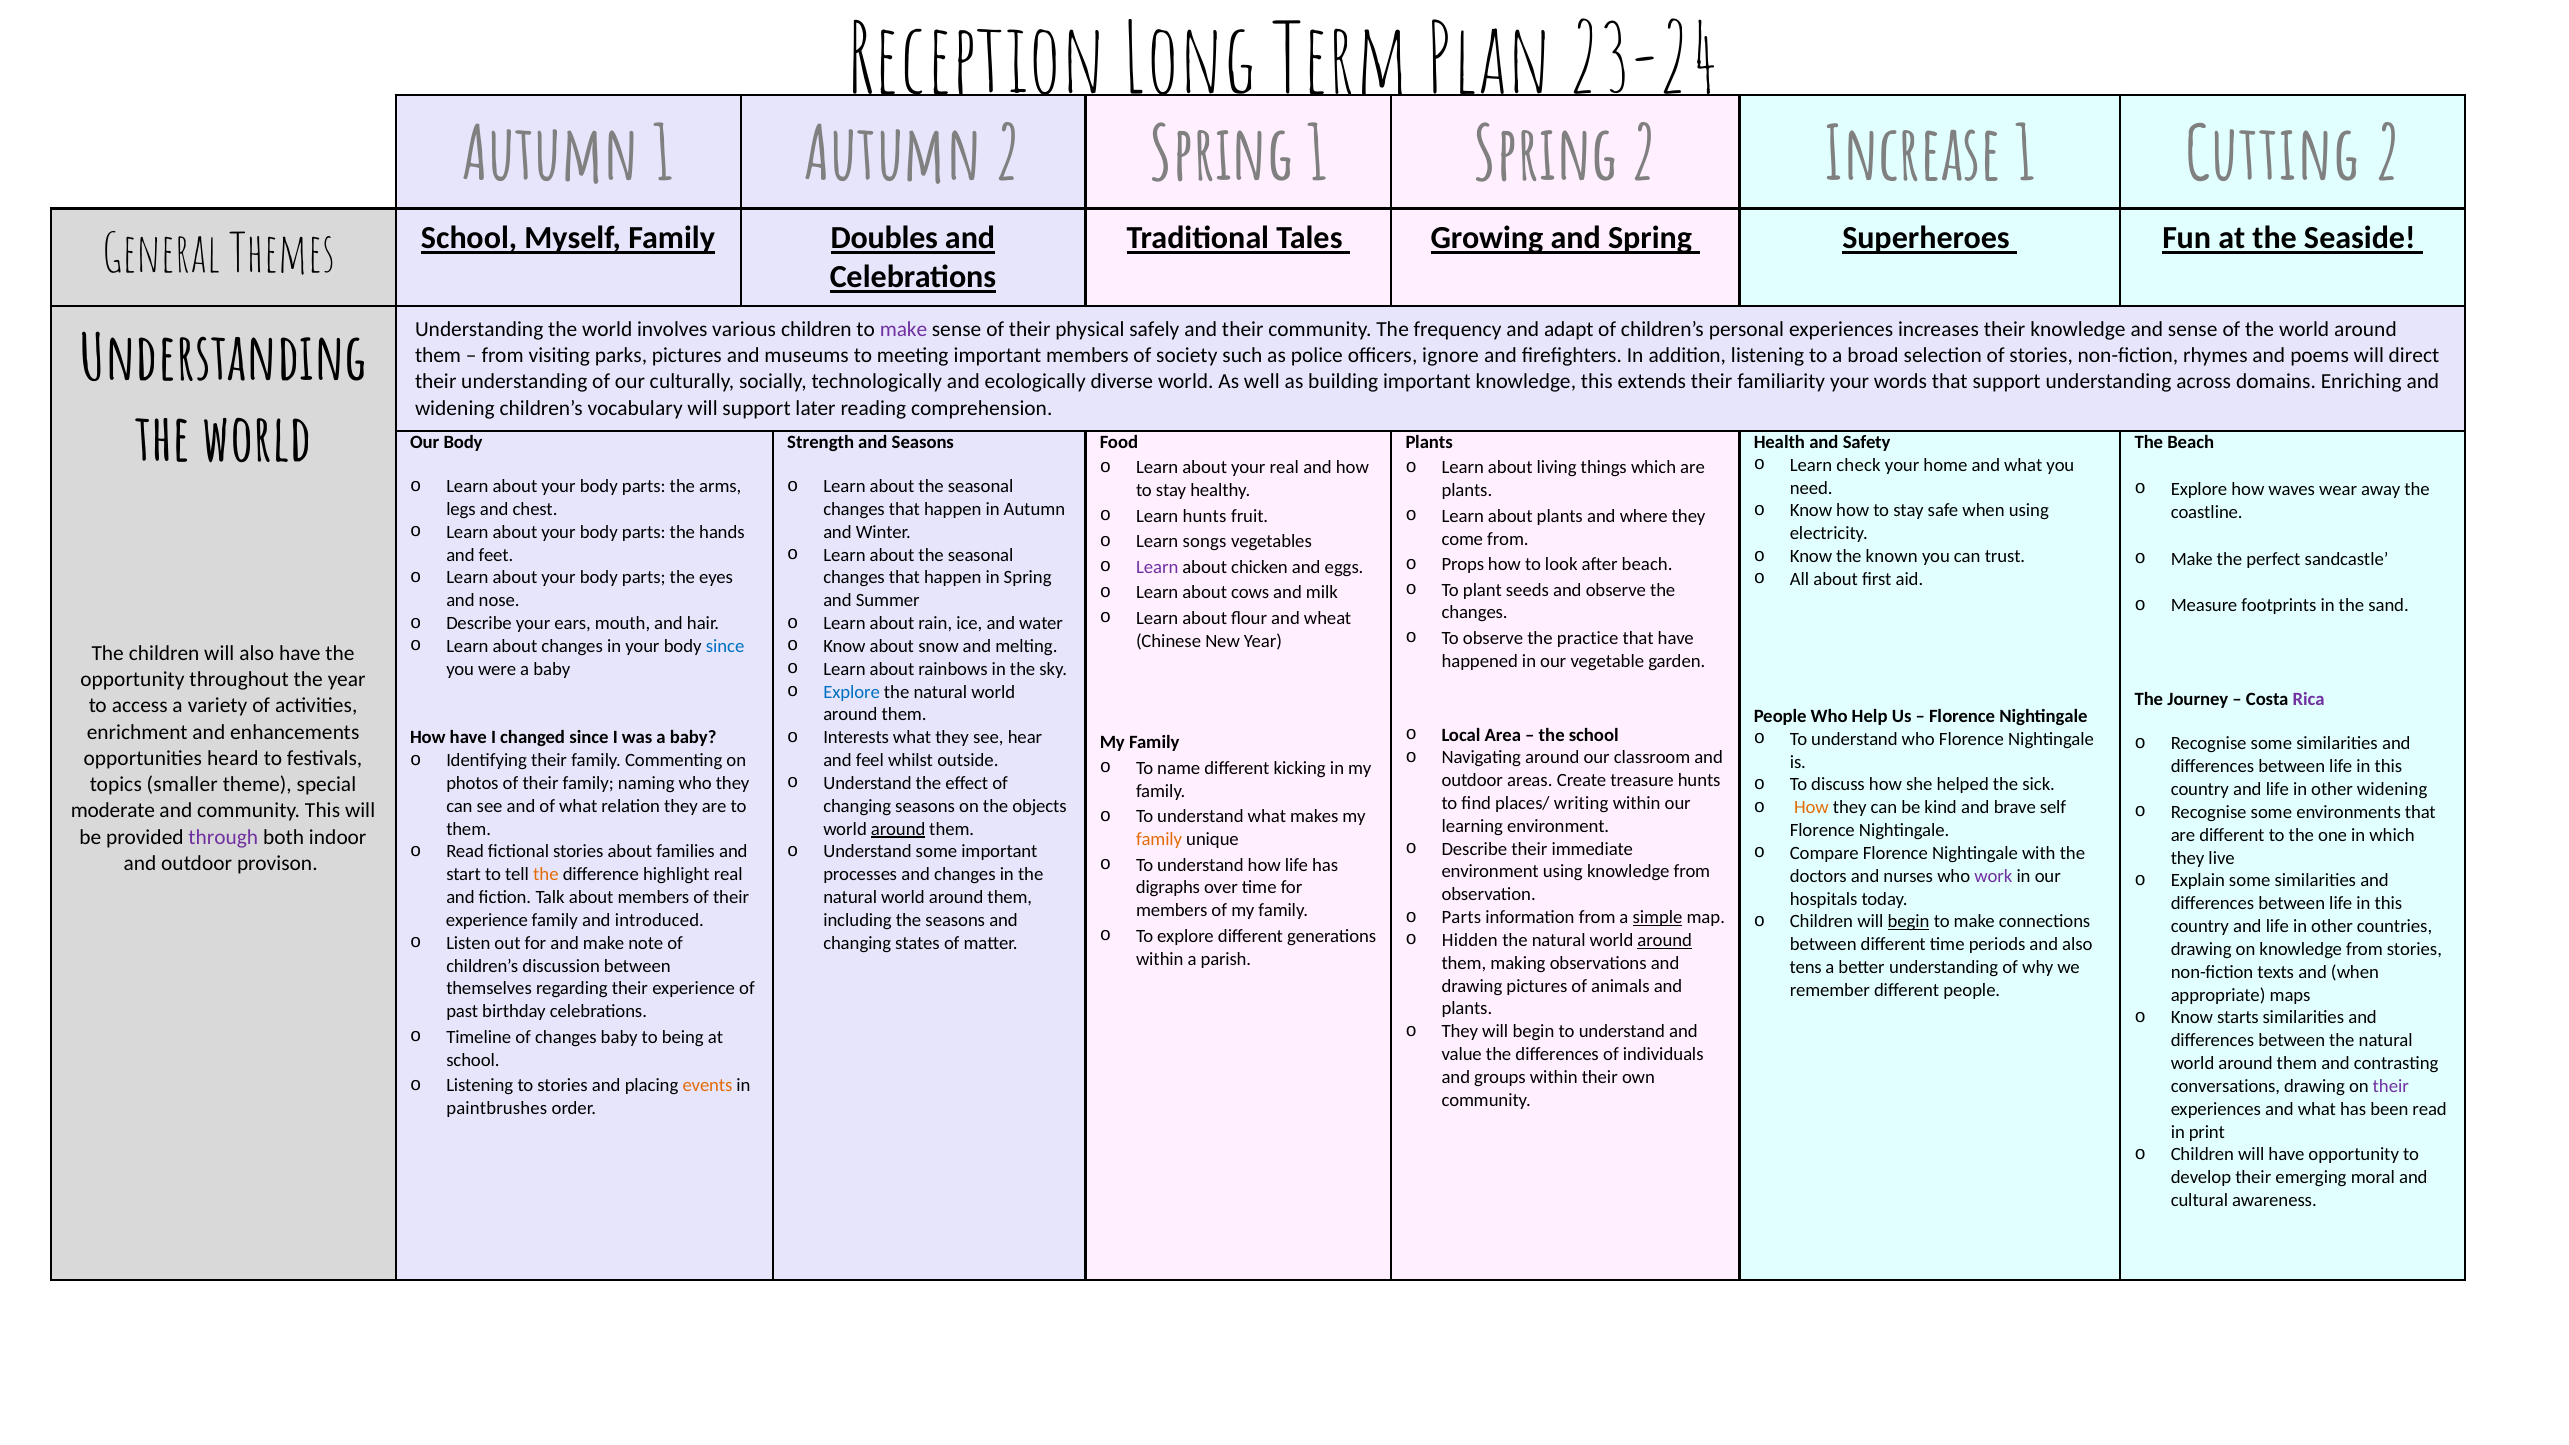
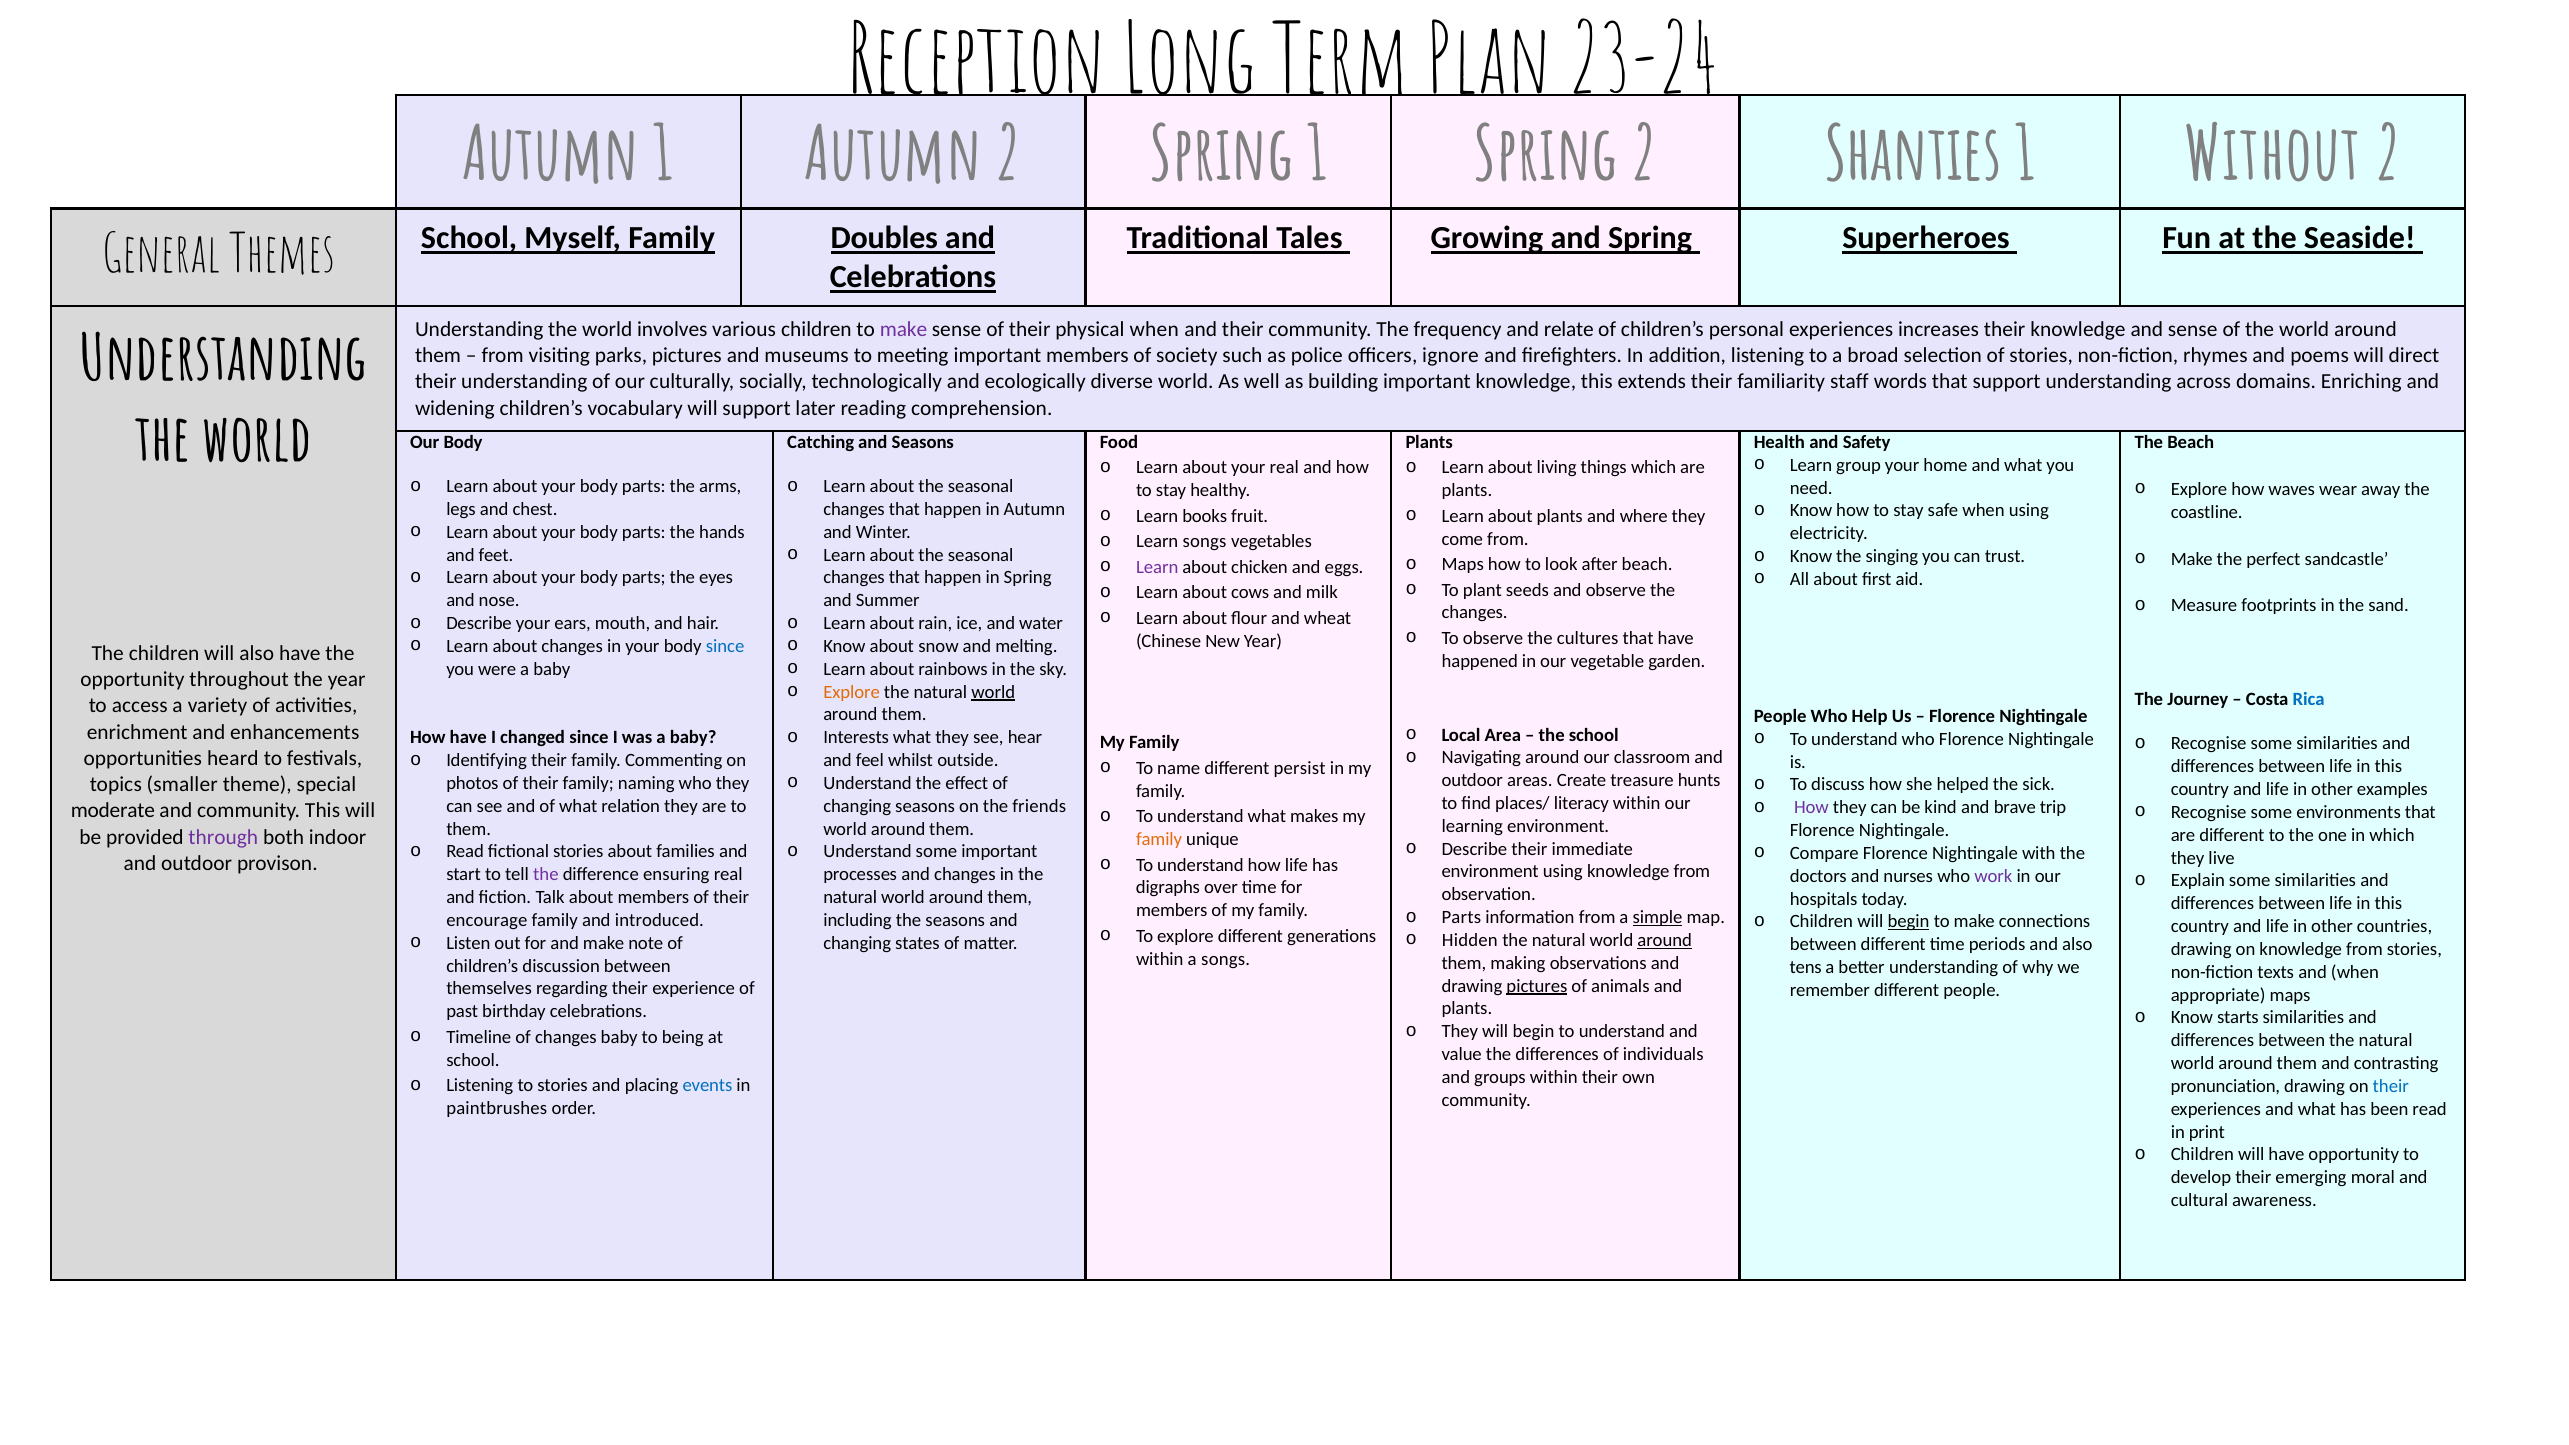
Increase: Increase -> Shanties
Cutting: Cutting -> Without
physical safely: safely -> when
adapt: adapt -> relate
familiarity your: your -> staff
Strength: Strength -> Catching
check: check -> group
Learn hunts: hunts -> books
known: known -> singing
Props at (1463, 564): Props -> Maps
practice: practice -> cultures
Explore at (852, 692) colour: blue -> orange
world at (993, 692) underline: none -> present
Rica colour: purple -> blue
kicking: kicking -> persist
other widening: widening -> examples
writing: writing -> literacy
objects: objects -> friends
How at (1811, 808) colour: orange -> purple
self: self -> trip
around at (898, 829) underline: present -> none
the at (546, 875) colour: orange -> purple
highlight: highlight -> ensuring
experience at (487, 920): experience -> encourage
a parish: parish -> songs
pictures at (1537, 986) underline: none -> present
events colour: orange -> blue
conversations: conversations -> pronunciation
their at (2391, 1086) colour: purple -> blue
